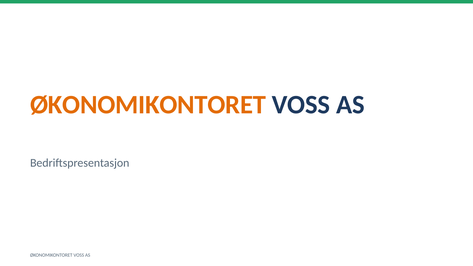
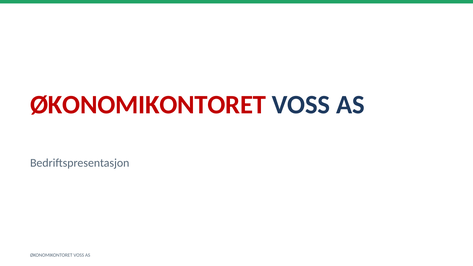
ØKONOMIKONTORET at (148, 105) colour: orange -> red
